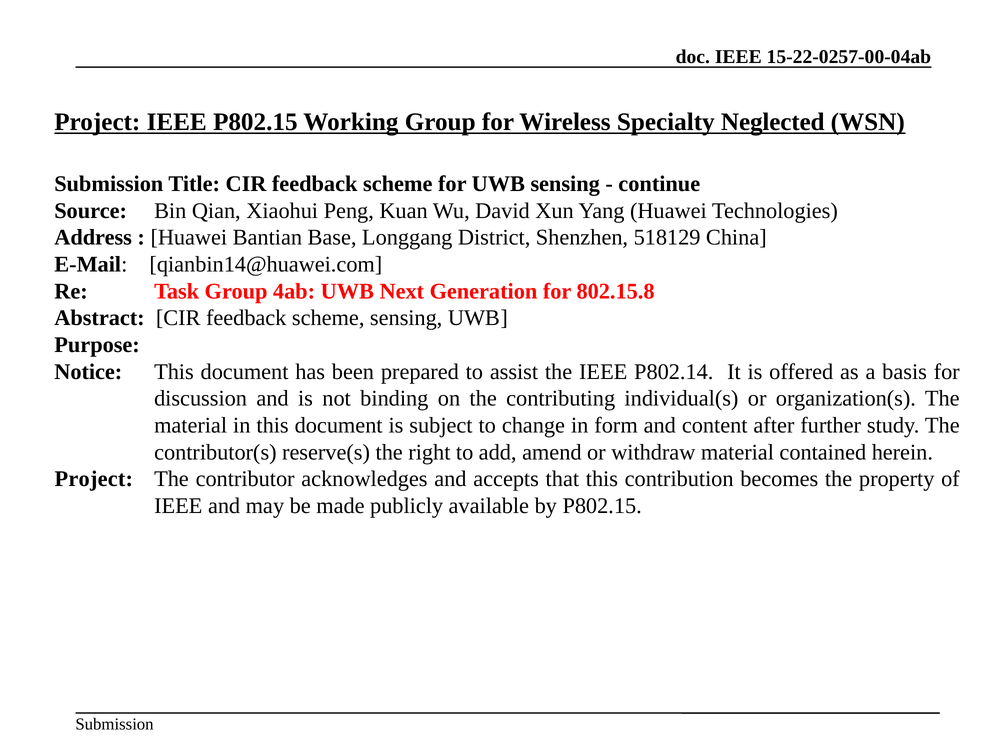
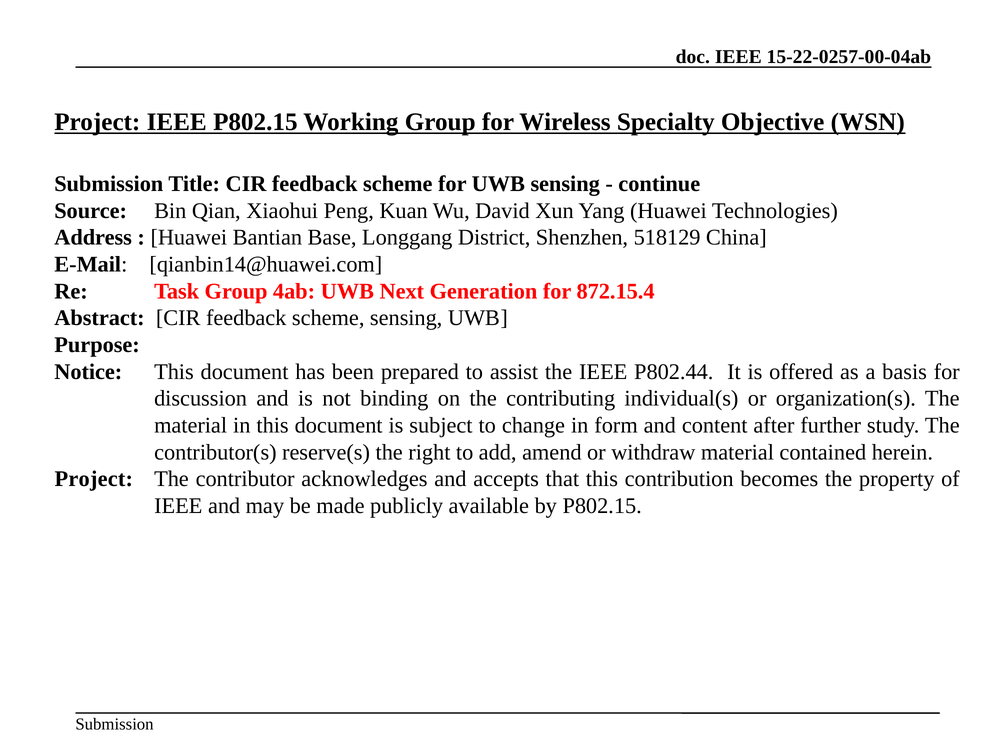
Neglected: Neglected -> Objective
802.15.8: 802.15.8 -> 872.15.4
P802.14: P802.14 -> P802.44
